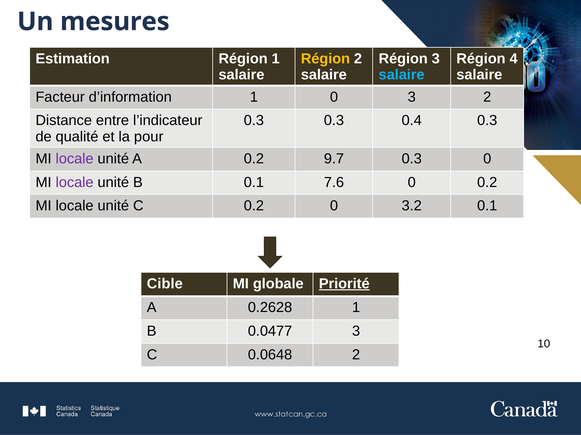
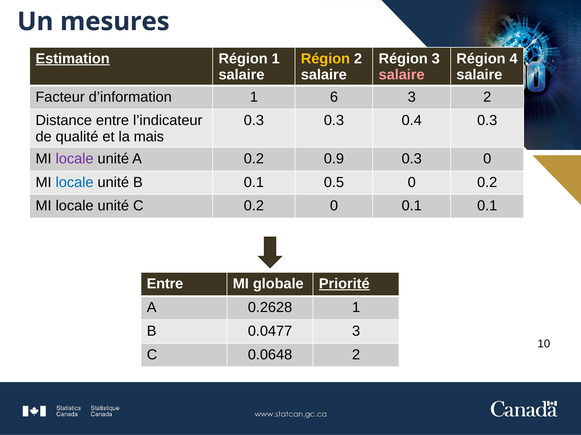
Estimation underline: none -> present
salaire at (402, 75) colour: light blue -> pink
1 0: 0 -> 6
pour: pour -> mais
9.7: 9.7 -> 0.9
locale at (75, 183) colour: purple -> blue
7.6: 7.6 -> 0.5
0 3.2: 3.2 -> 0.1
Cible at (165, 284): Cible -> Entre
